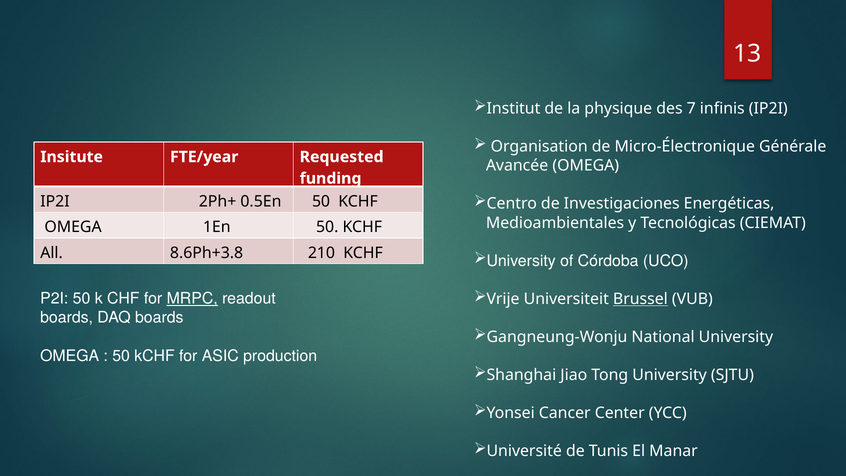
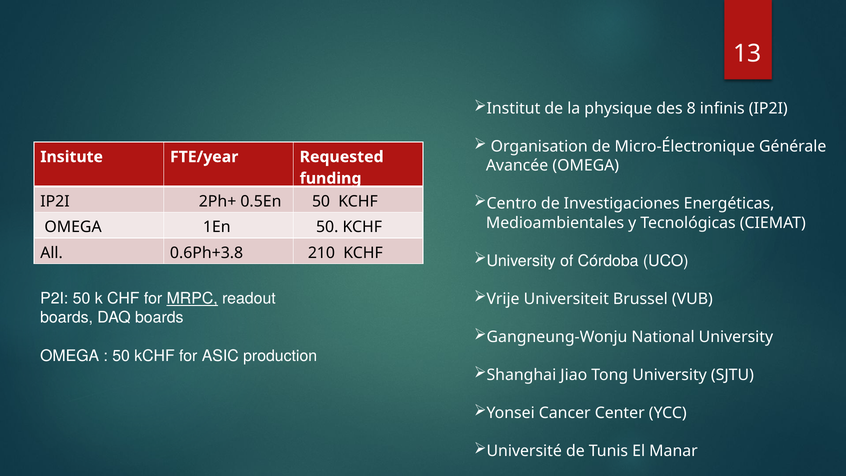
7: 7 -> 8
8.6Ph+3.8: 8.6Ph+3.8 -> 0.6Ph+3.8
Brussel underline: present -> none
